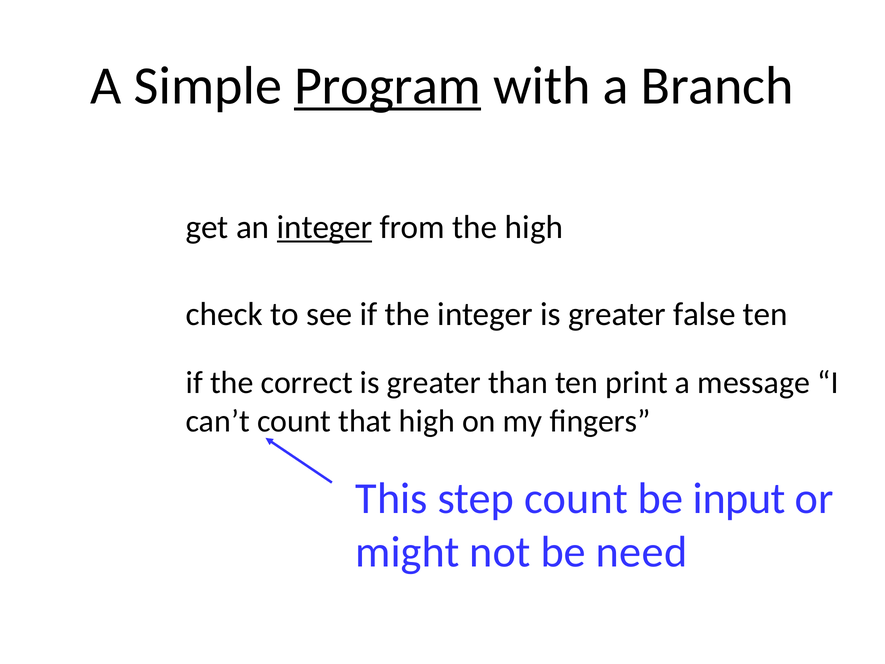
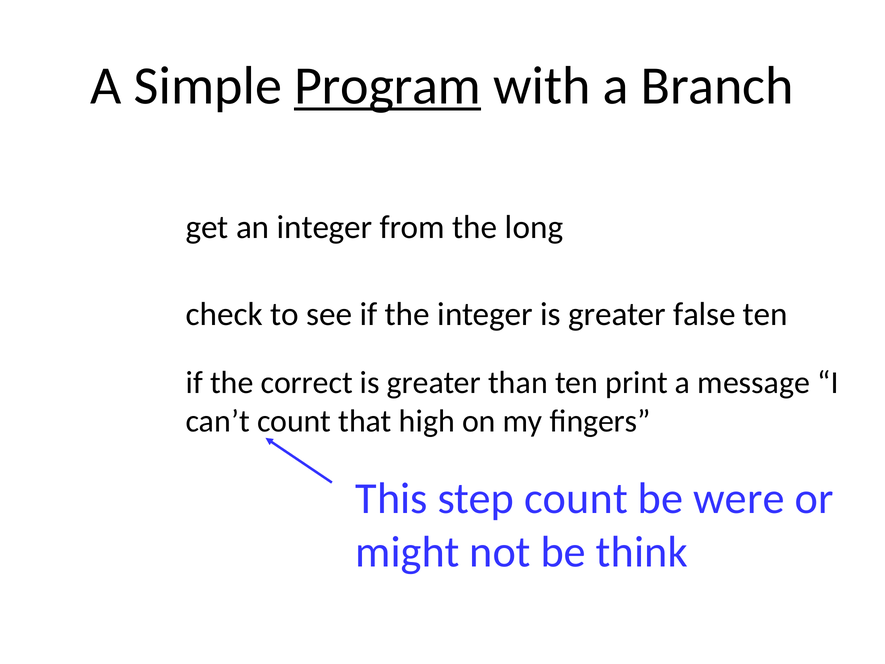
integer at (325, 227) underline: present -> none
the high: high -> long
input: input -> were
need: need -> think
